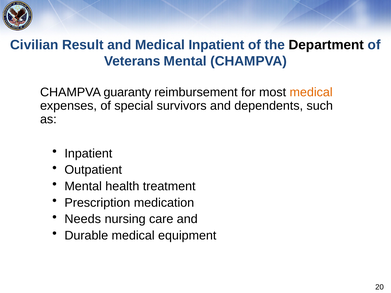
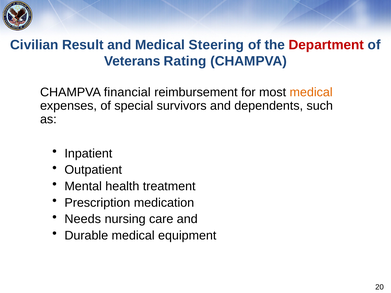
Medical Inpatient: Inpatient -> Steering
Department colour: black -> red
Veterans Mental: Mental -> Rating
guaranty: guaranty -> financial
